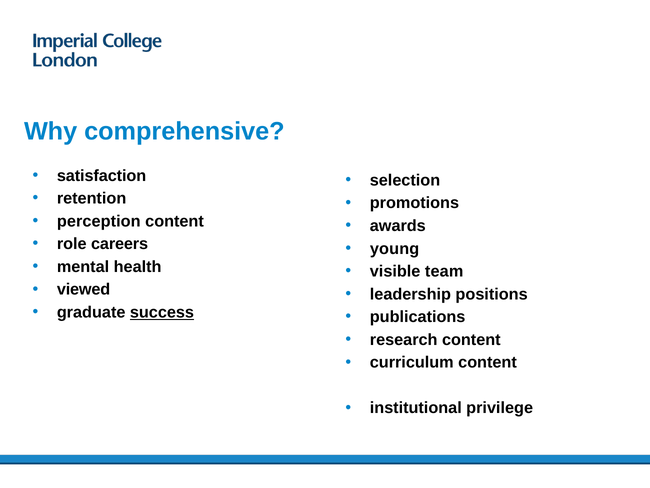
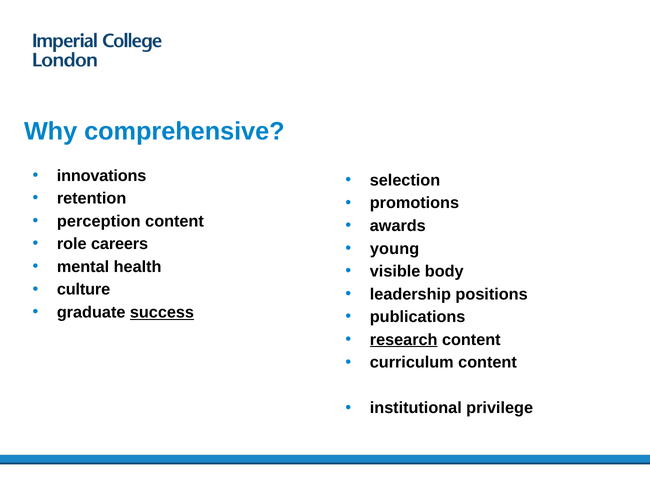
satisfaction: satisfaction -> innovations
team: team -> body
viewed: viewed -> culture
research underline: none -> present
